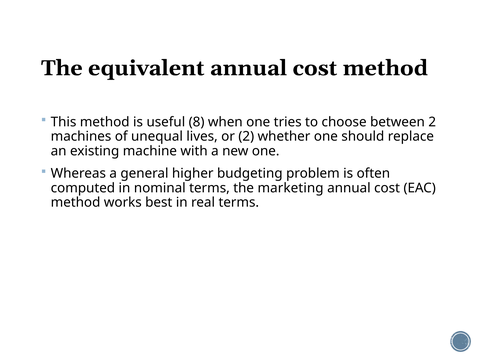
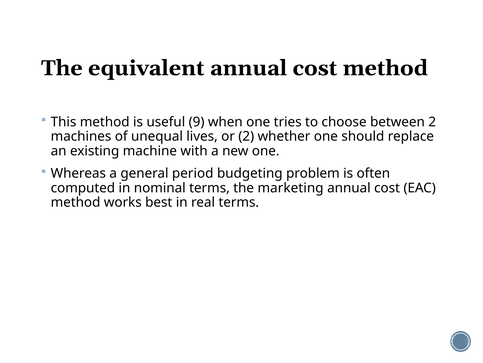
8: 8 -> 9
higher: higher -> period
